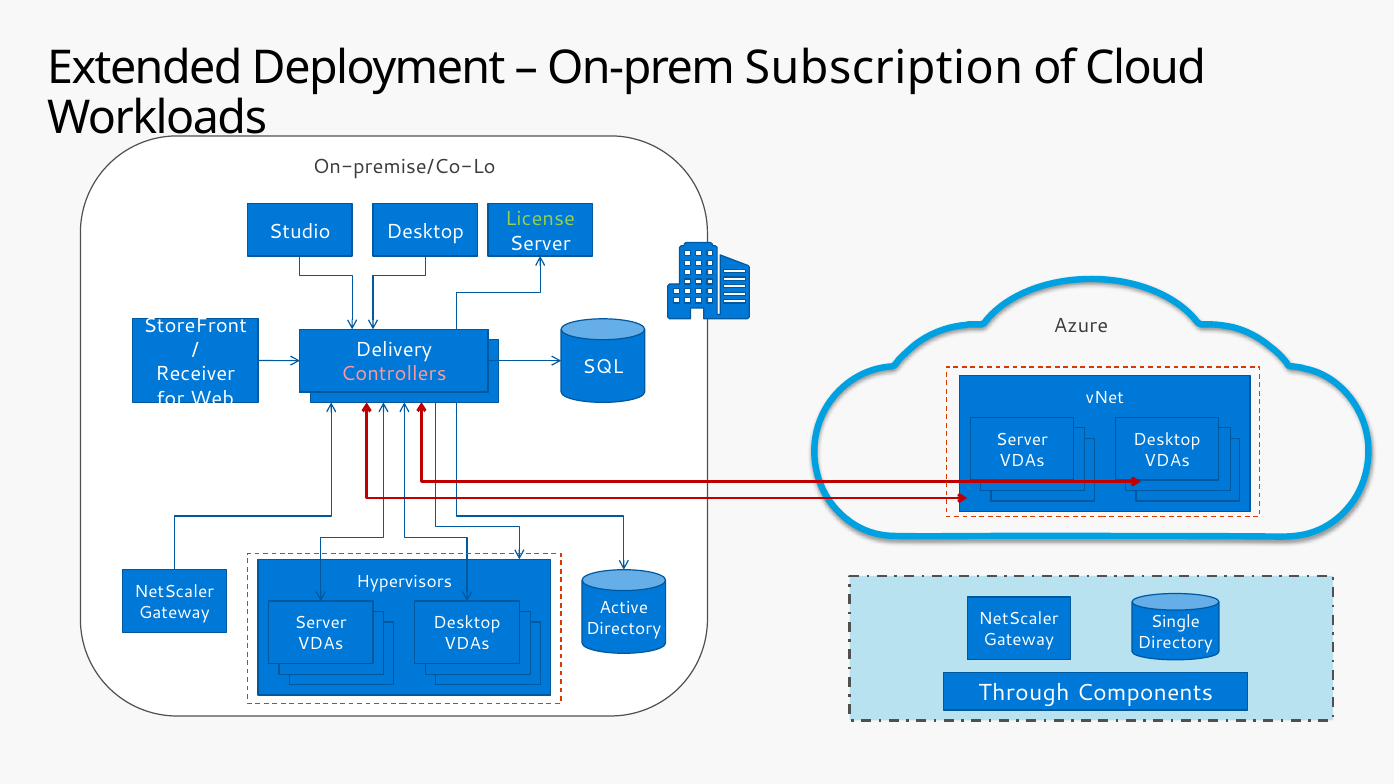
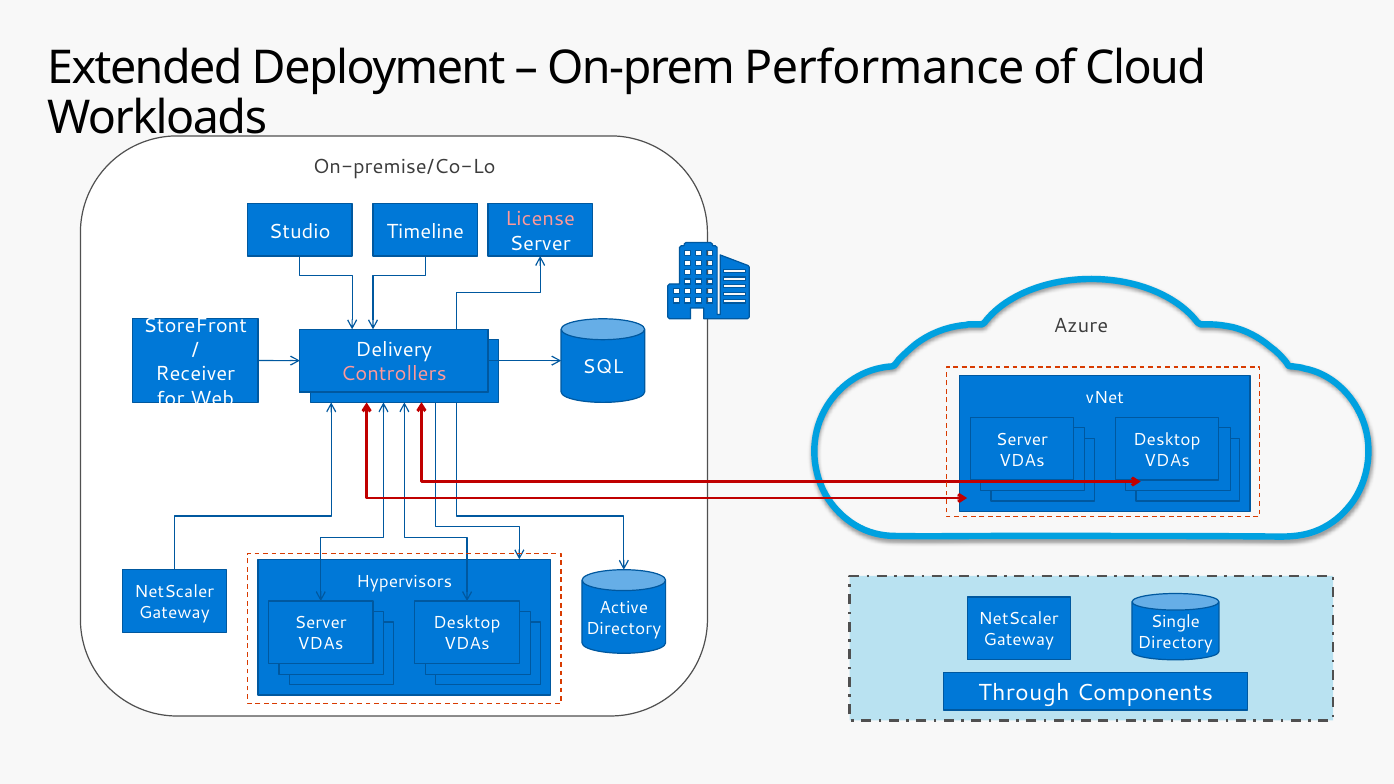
Subscription: Subscription -> Performance
License colour: light green -> pink
Studio Desktop: Desktop -> Timeline
